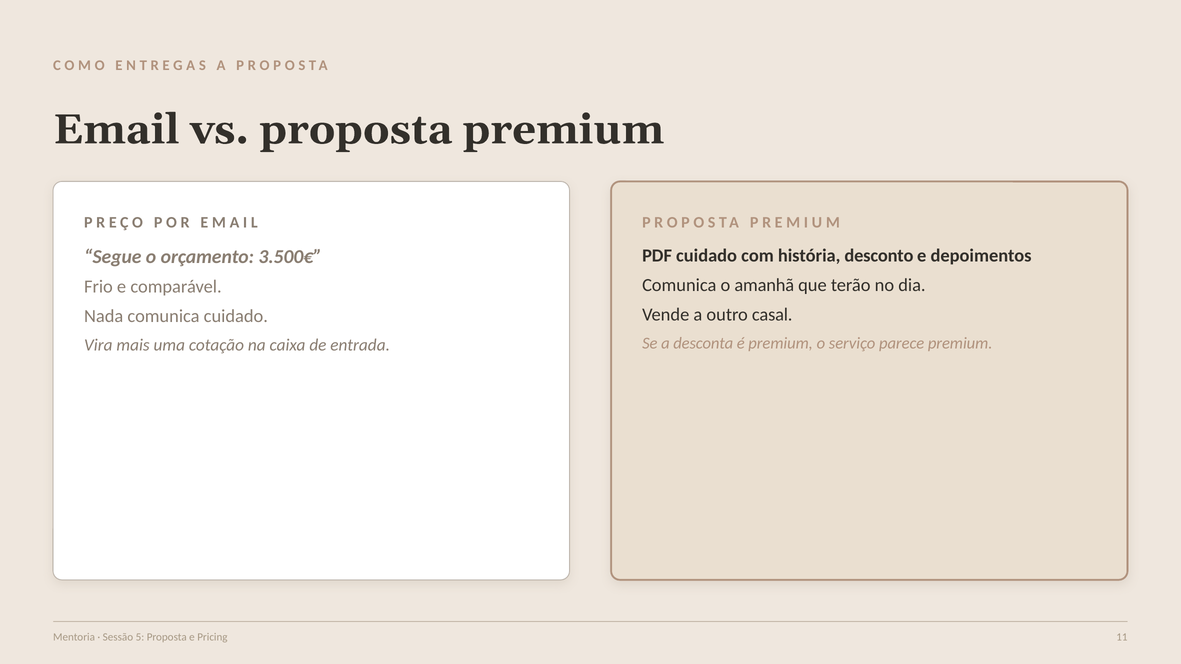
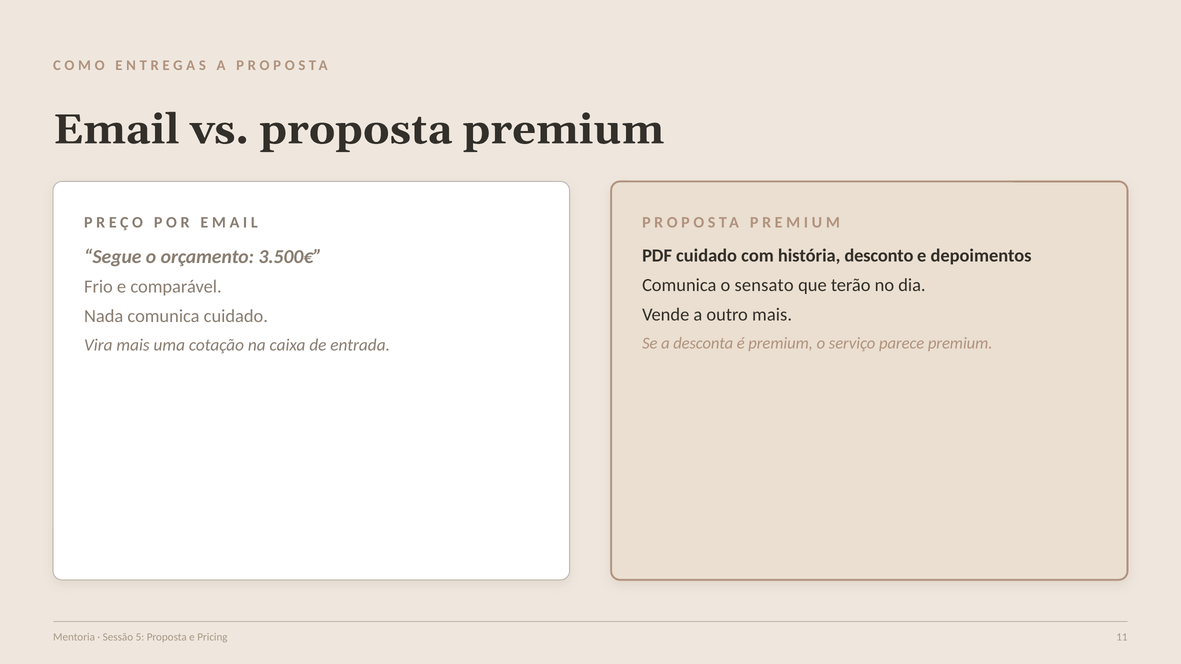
amanhã: amanhã -> sensato
outro casal: casal -> mais
